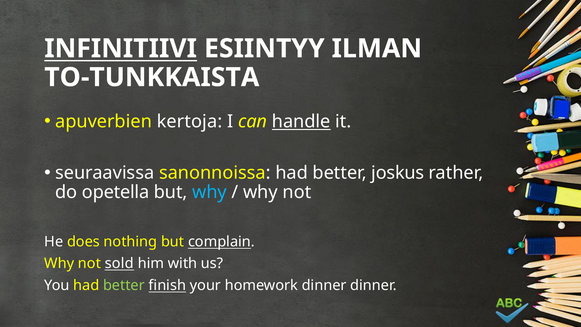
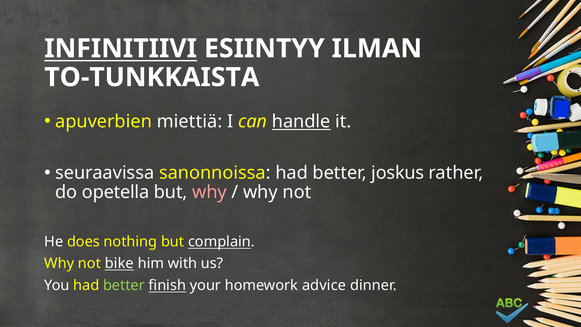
kertoja: kertoja -> miettiä
why at (210, 192) colour: light blue -> pink
sold: sold -> bike
homework dinner: dinner -> advice
